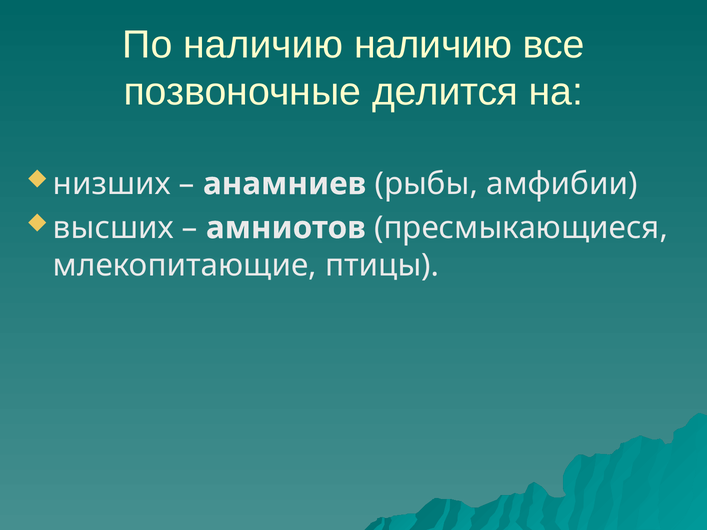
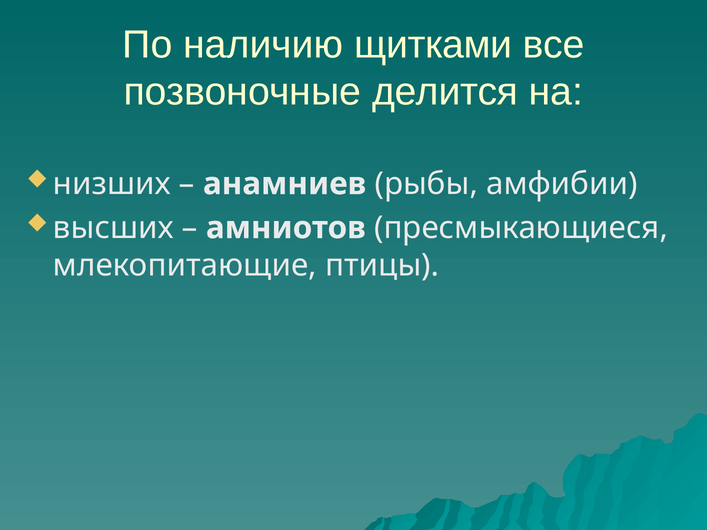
наличию наличию: наличию -> щитками
